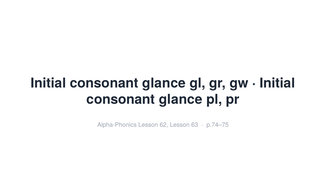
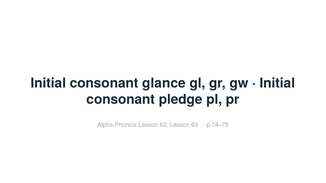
glance at (181, 100): glance -> pledge
